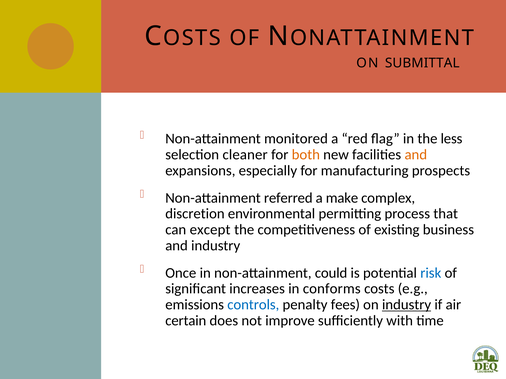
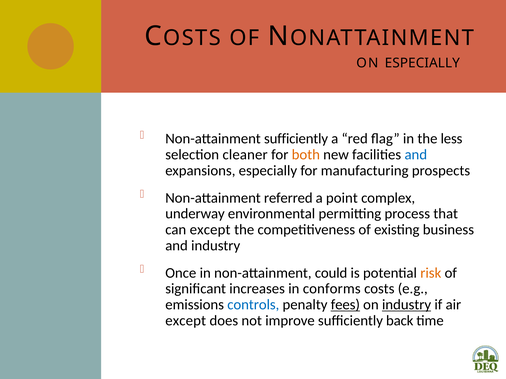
ON SUBMITTAL: SUBMITTAL -> ESPECIALLY
Non-attainment monitored: monitored -> sufficiently
and at (416, 155) colour: orange -> blue
make: make -> point
discretion: discretion -> underway
risk colour: blue -> orange
fees underline: none -> present
certain at (186, 321): certain -> except
with: with -> back
